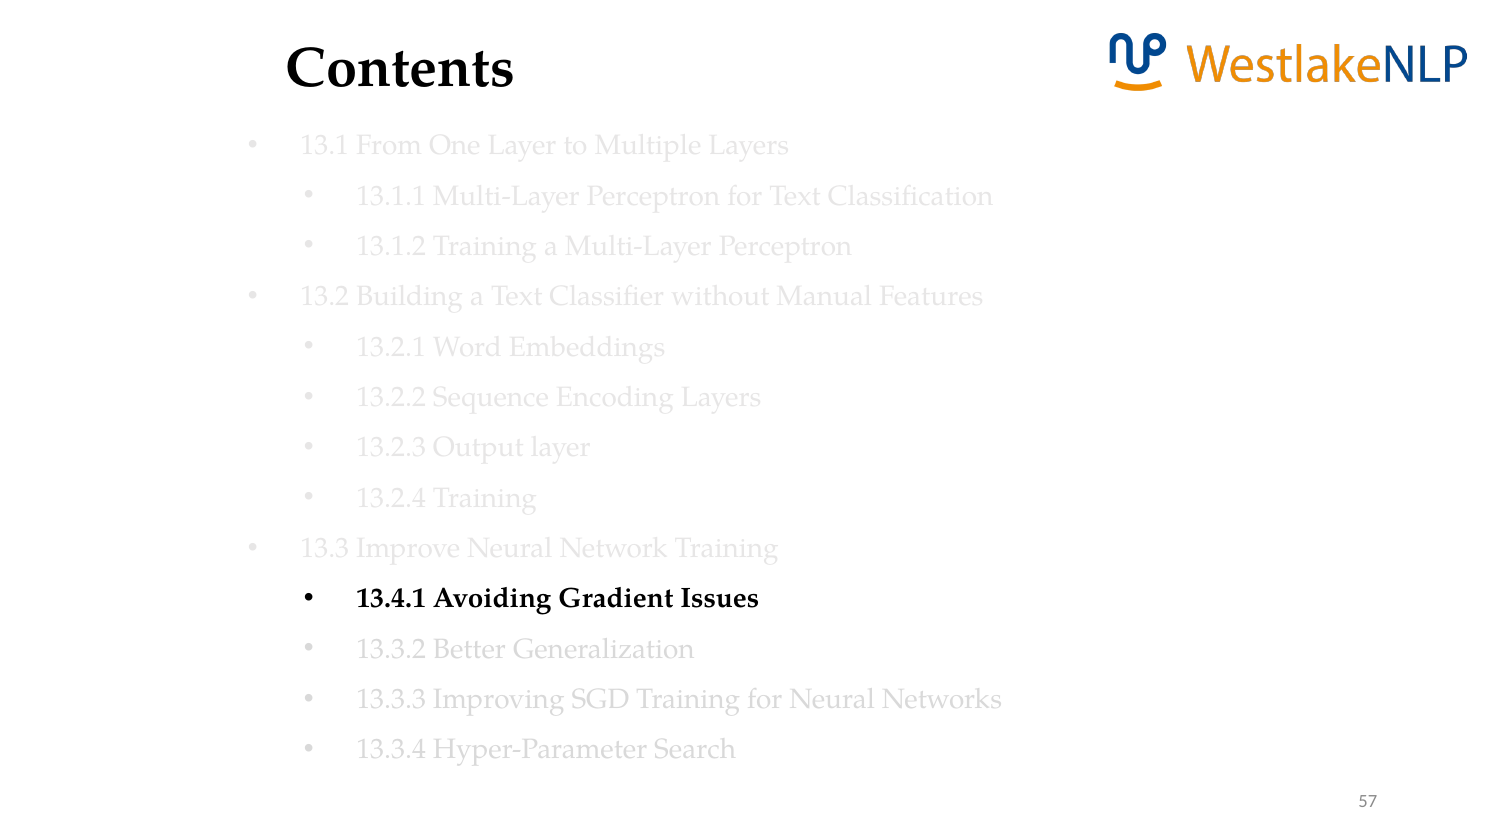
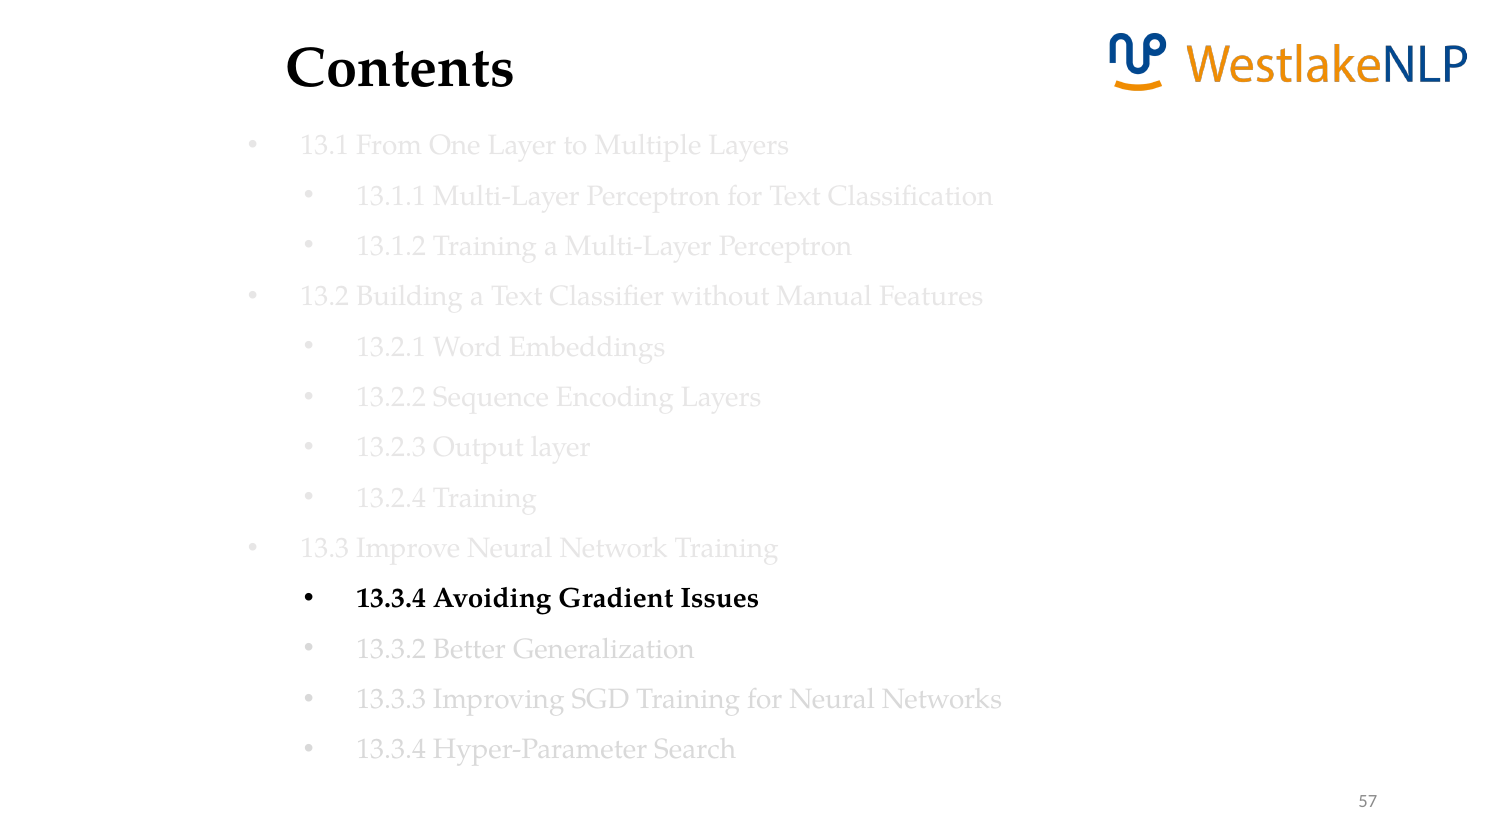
13.4.1 at (391, 598): 13.4.1 -> 13.3.4
